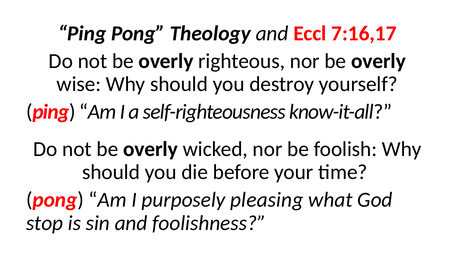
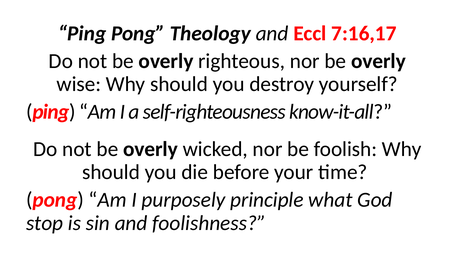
pleasing: pleasing -> principle
